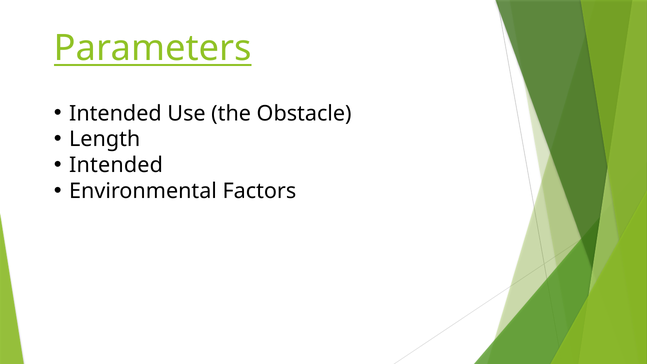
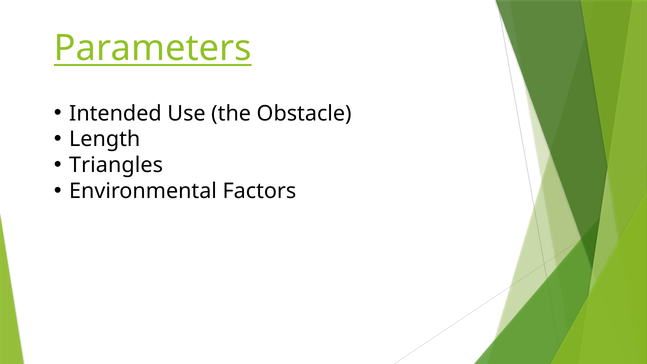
Intended at (116, 165): Intended -> Triangles
